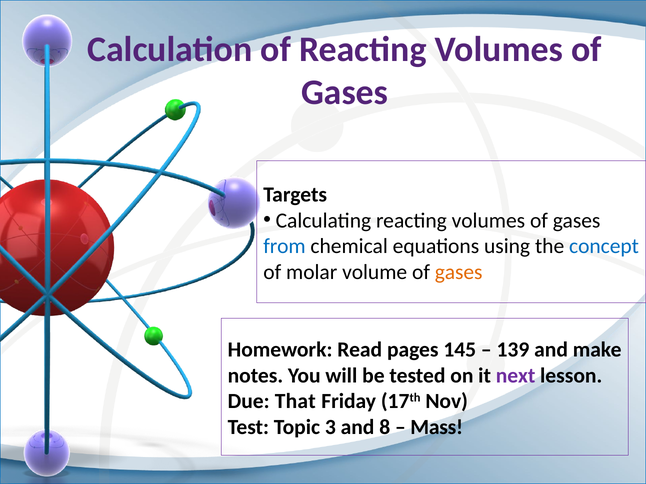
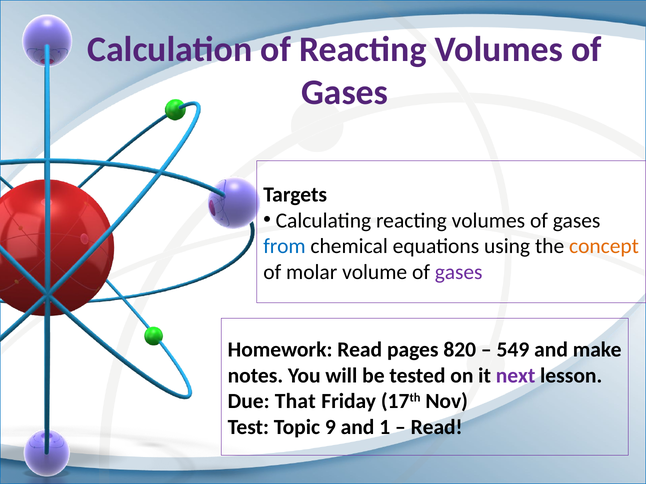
concept colour: blue -> orange
gases at (459, 272) colour: orange -> purple
145: 145 -> 820
139: 139 -> 549
3: 3 -> 9
8: 8 -> 1
Mass at (437, 427): Mass -> Read
